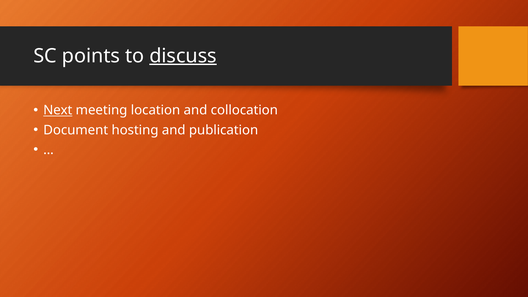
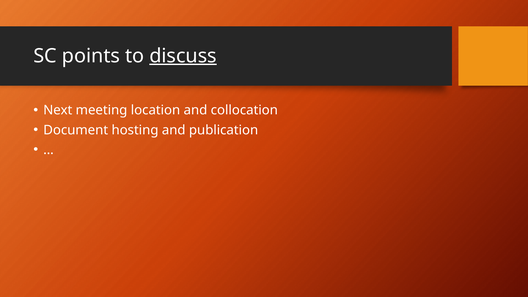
Next underline: present -> none
